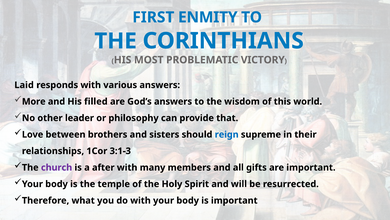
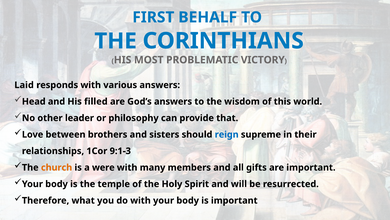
ENMITY: ENMITY -> BEHALF
More: More -> Head
3:1-3: 3:1-3 -> 9:1-3
church colour: purple -> orange
after: after -> were
